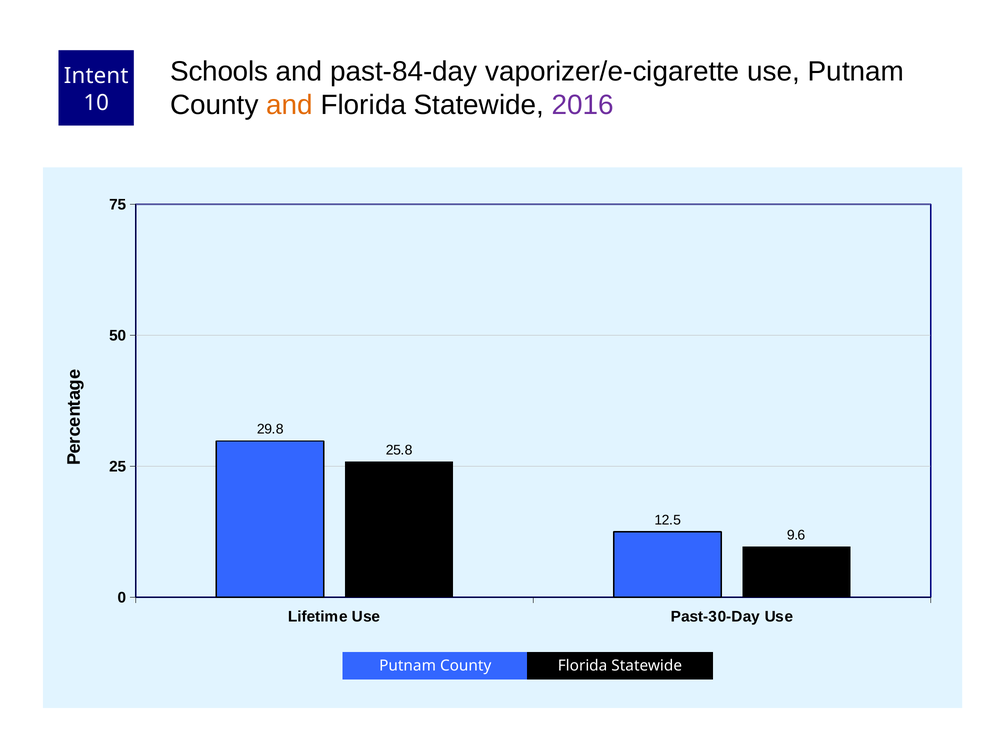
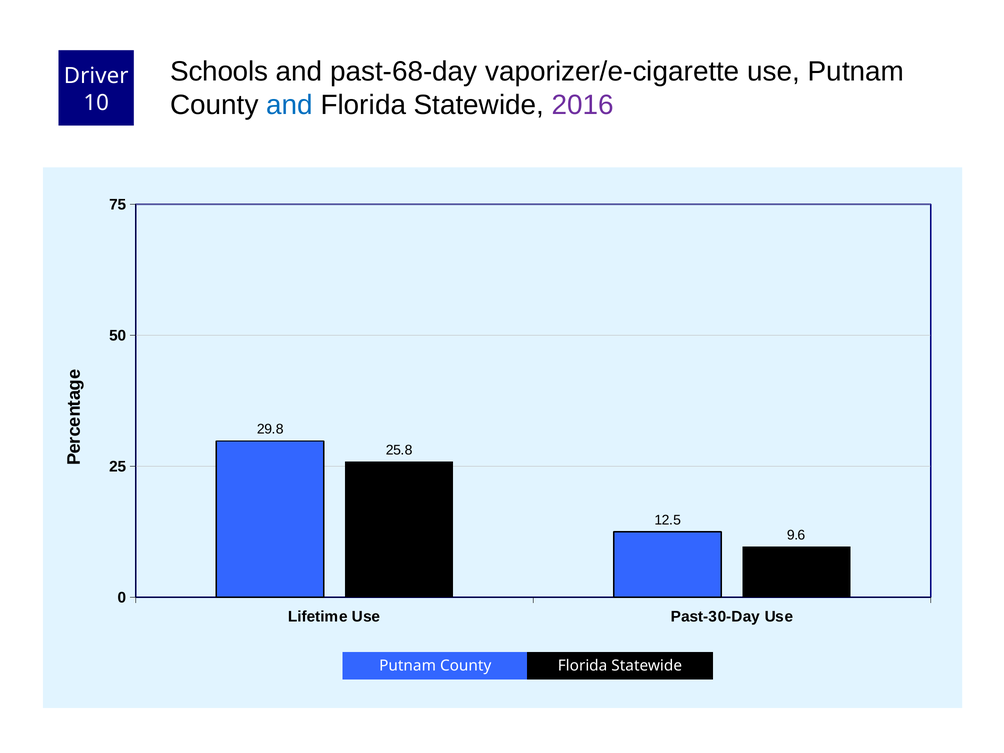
past-84-day: past-84-day -> past-68-day
Intent: Intent -> Driver
and at (290, 105) colour: orange -> blue
